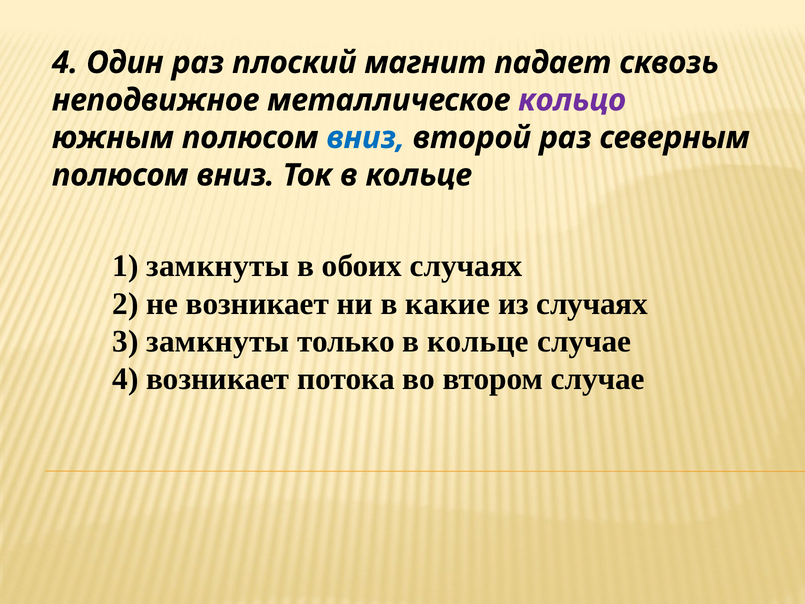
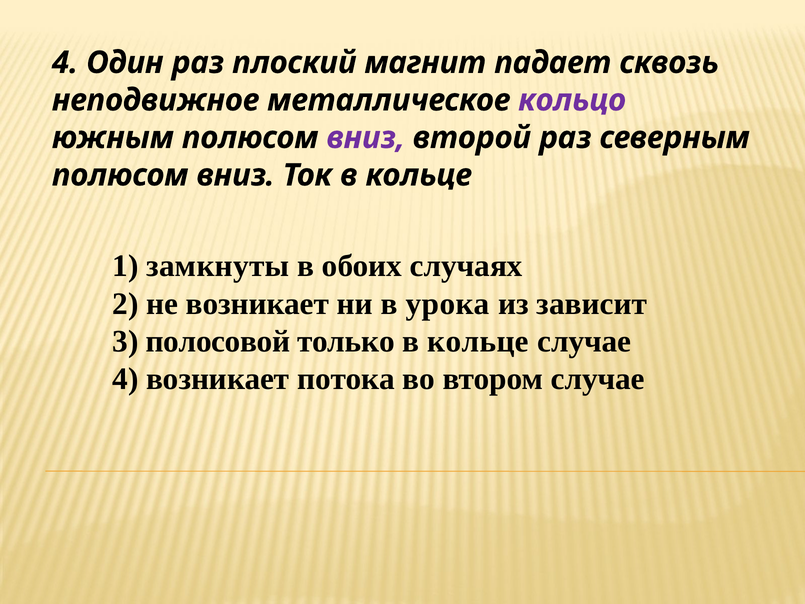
вниз at (366, 138) colour: blue -> purple
какие: какие -> урока
из случаях: случаях -> зависит
3 замкнуты: замкнуты -> полосовой
